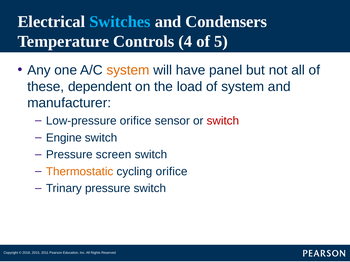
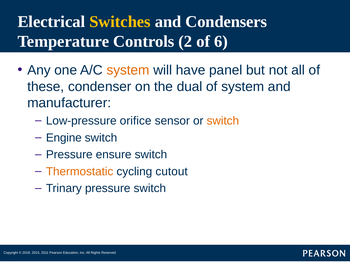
Switches colour: light blue -> yellow
4: 4 -> 2
5: 5 -> 6
dependent: dependent -> condenser
load: load -> dual
switch at (223, 121) colour: red -> orange
screen: screen -> ensure
cycling orifice: orifice -> cutout
